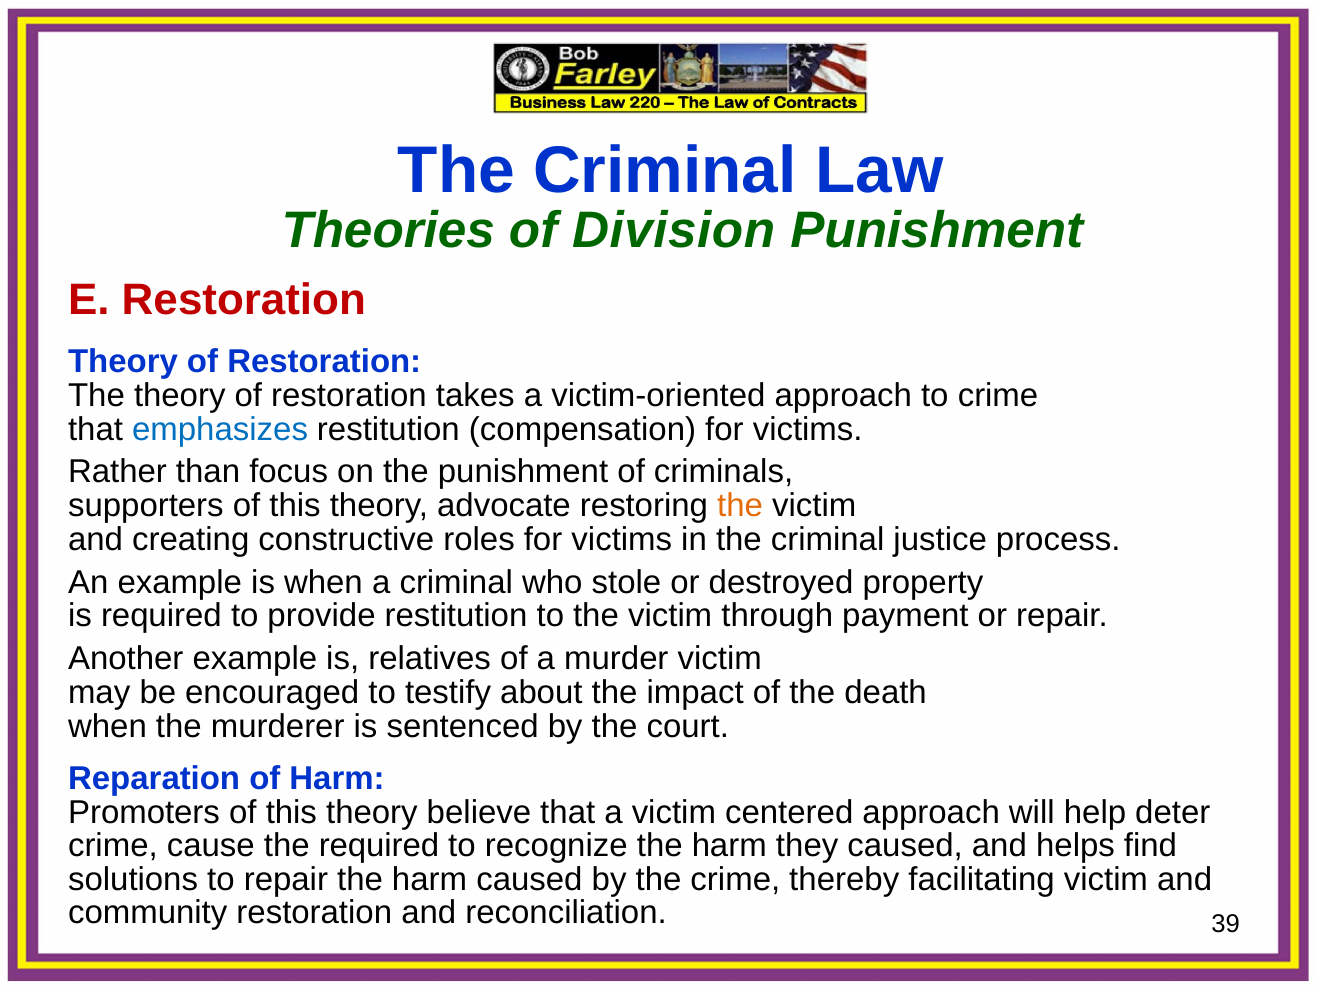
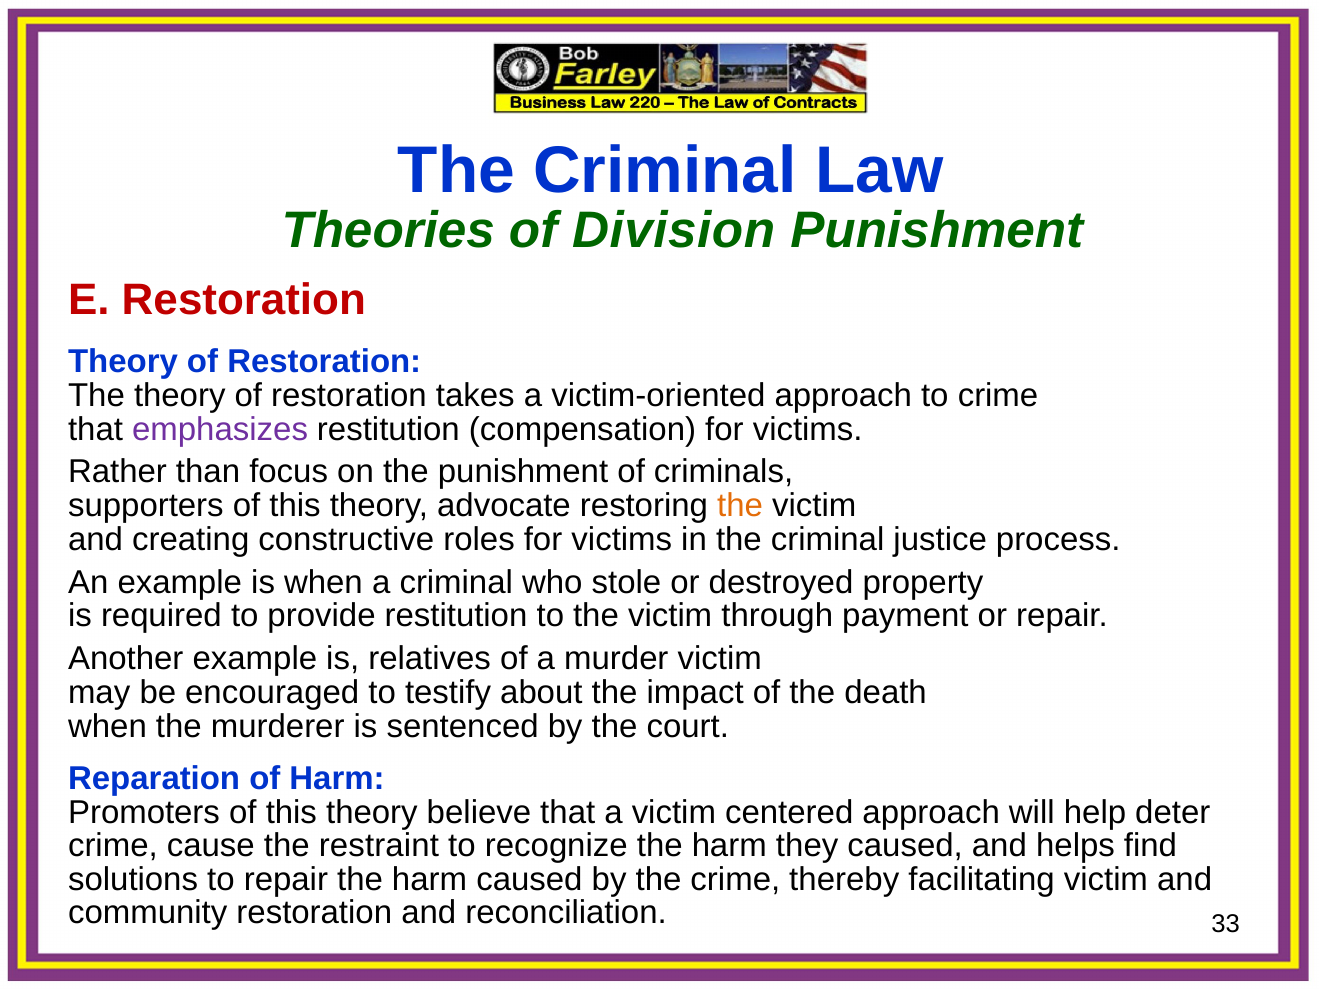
emphasizes colour: blue -> purple
the required: required -> restraint
39: 39 -> 33
